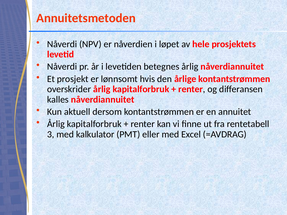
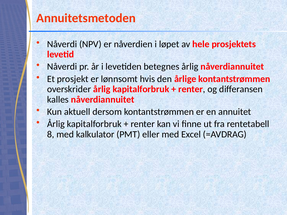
3: 3 -> 8
